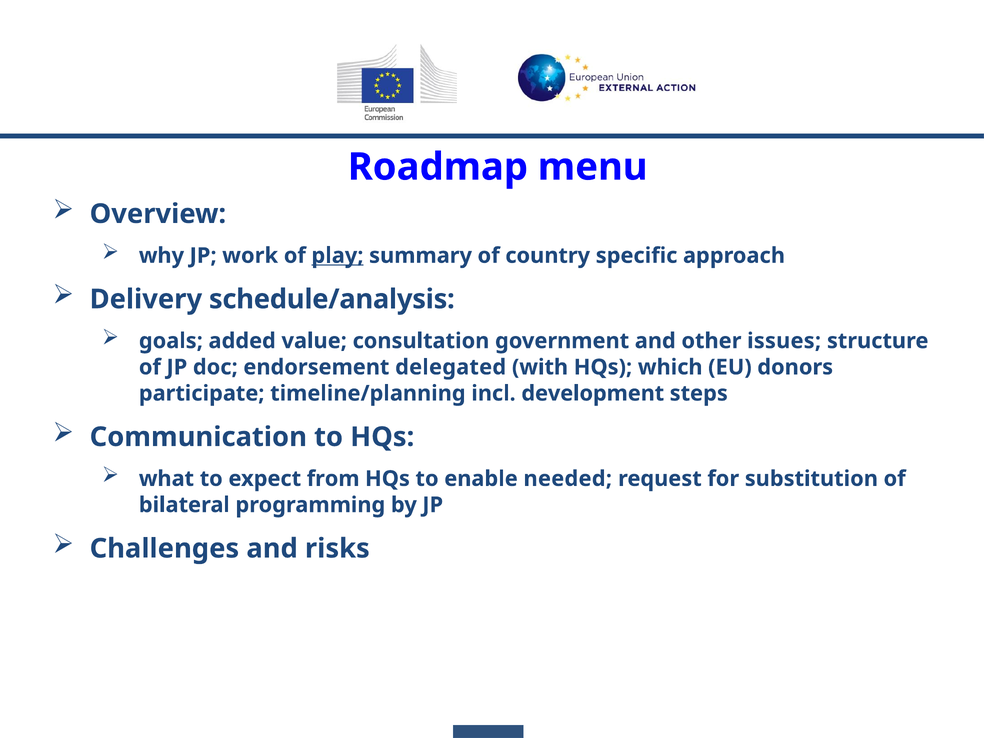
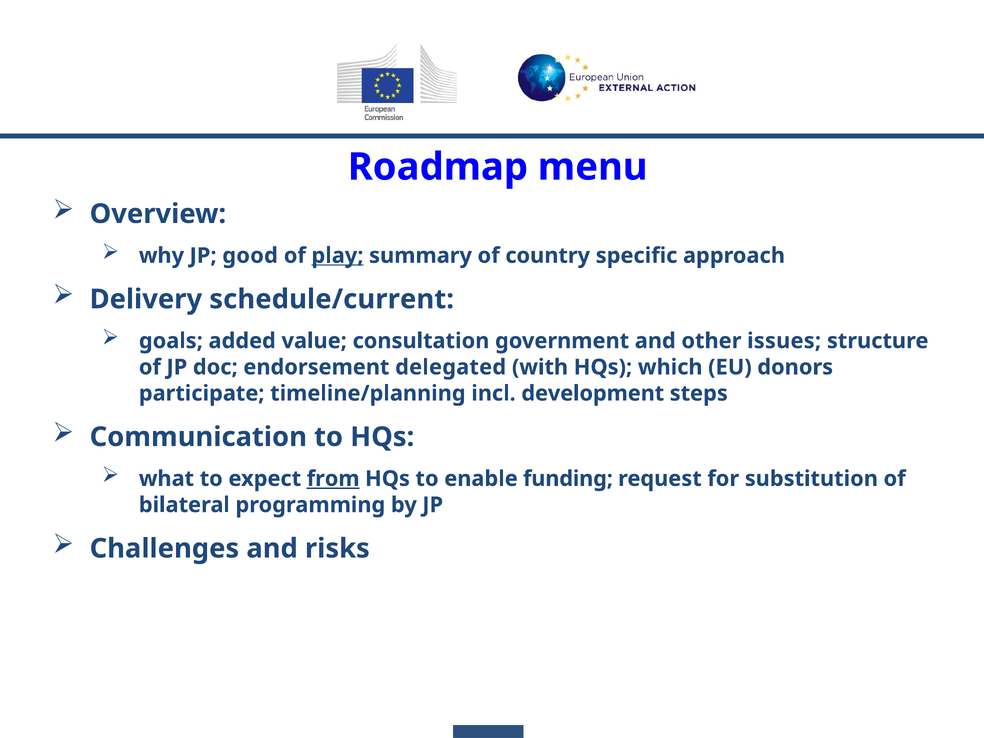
work: work -> good
schedule/analysis: schedule/analysis -> schedule/current
from underline: none -> present
needed: needed -> funding
